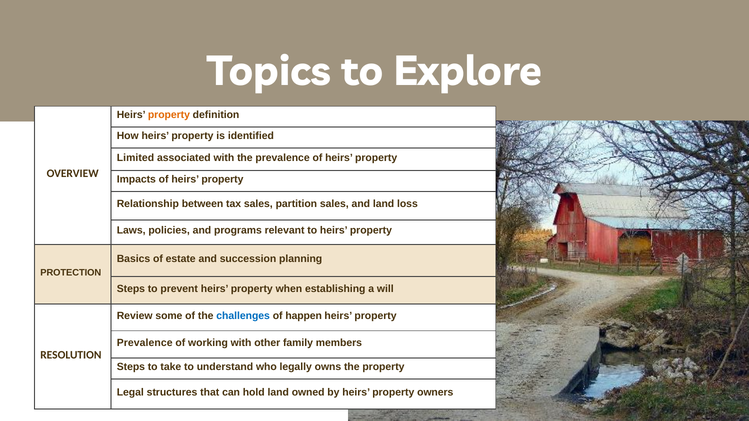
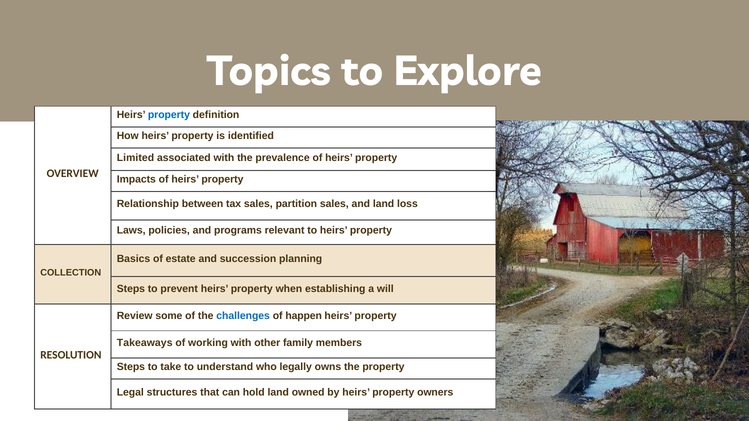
property at (169, 115) colour: orange -> blue
PROTECTION: PROTECTION -> COLLECTION
Prevalence at (145, 343): Prevalence -> Takeaways
